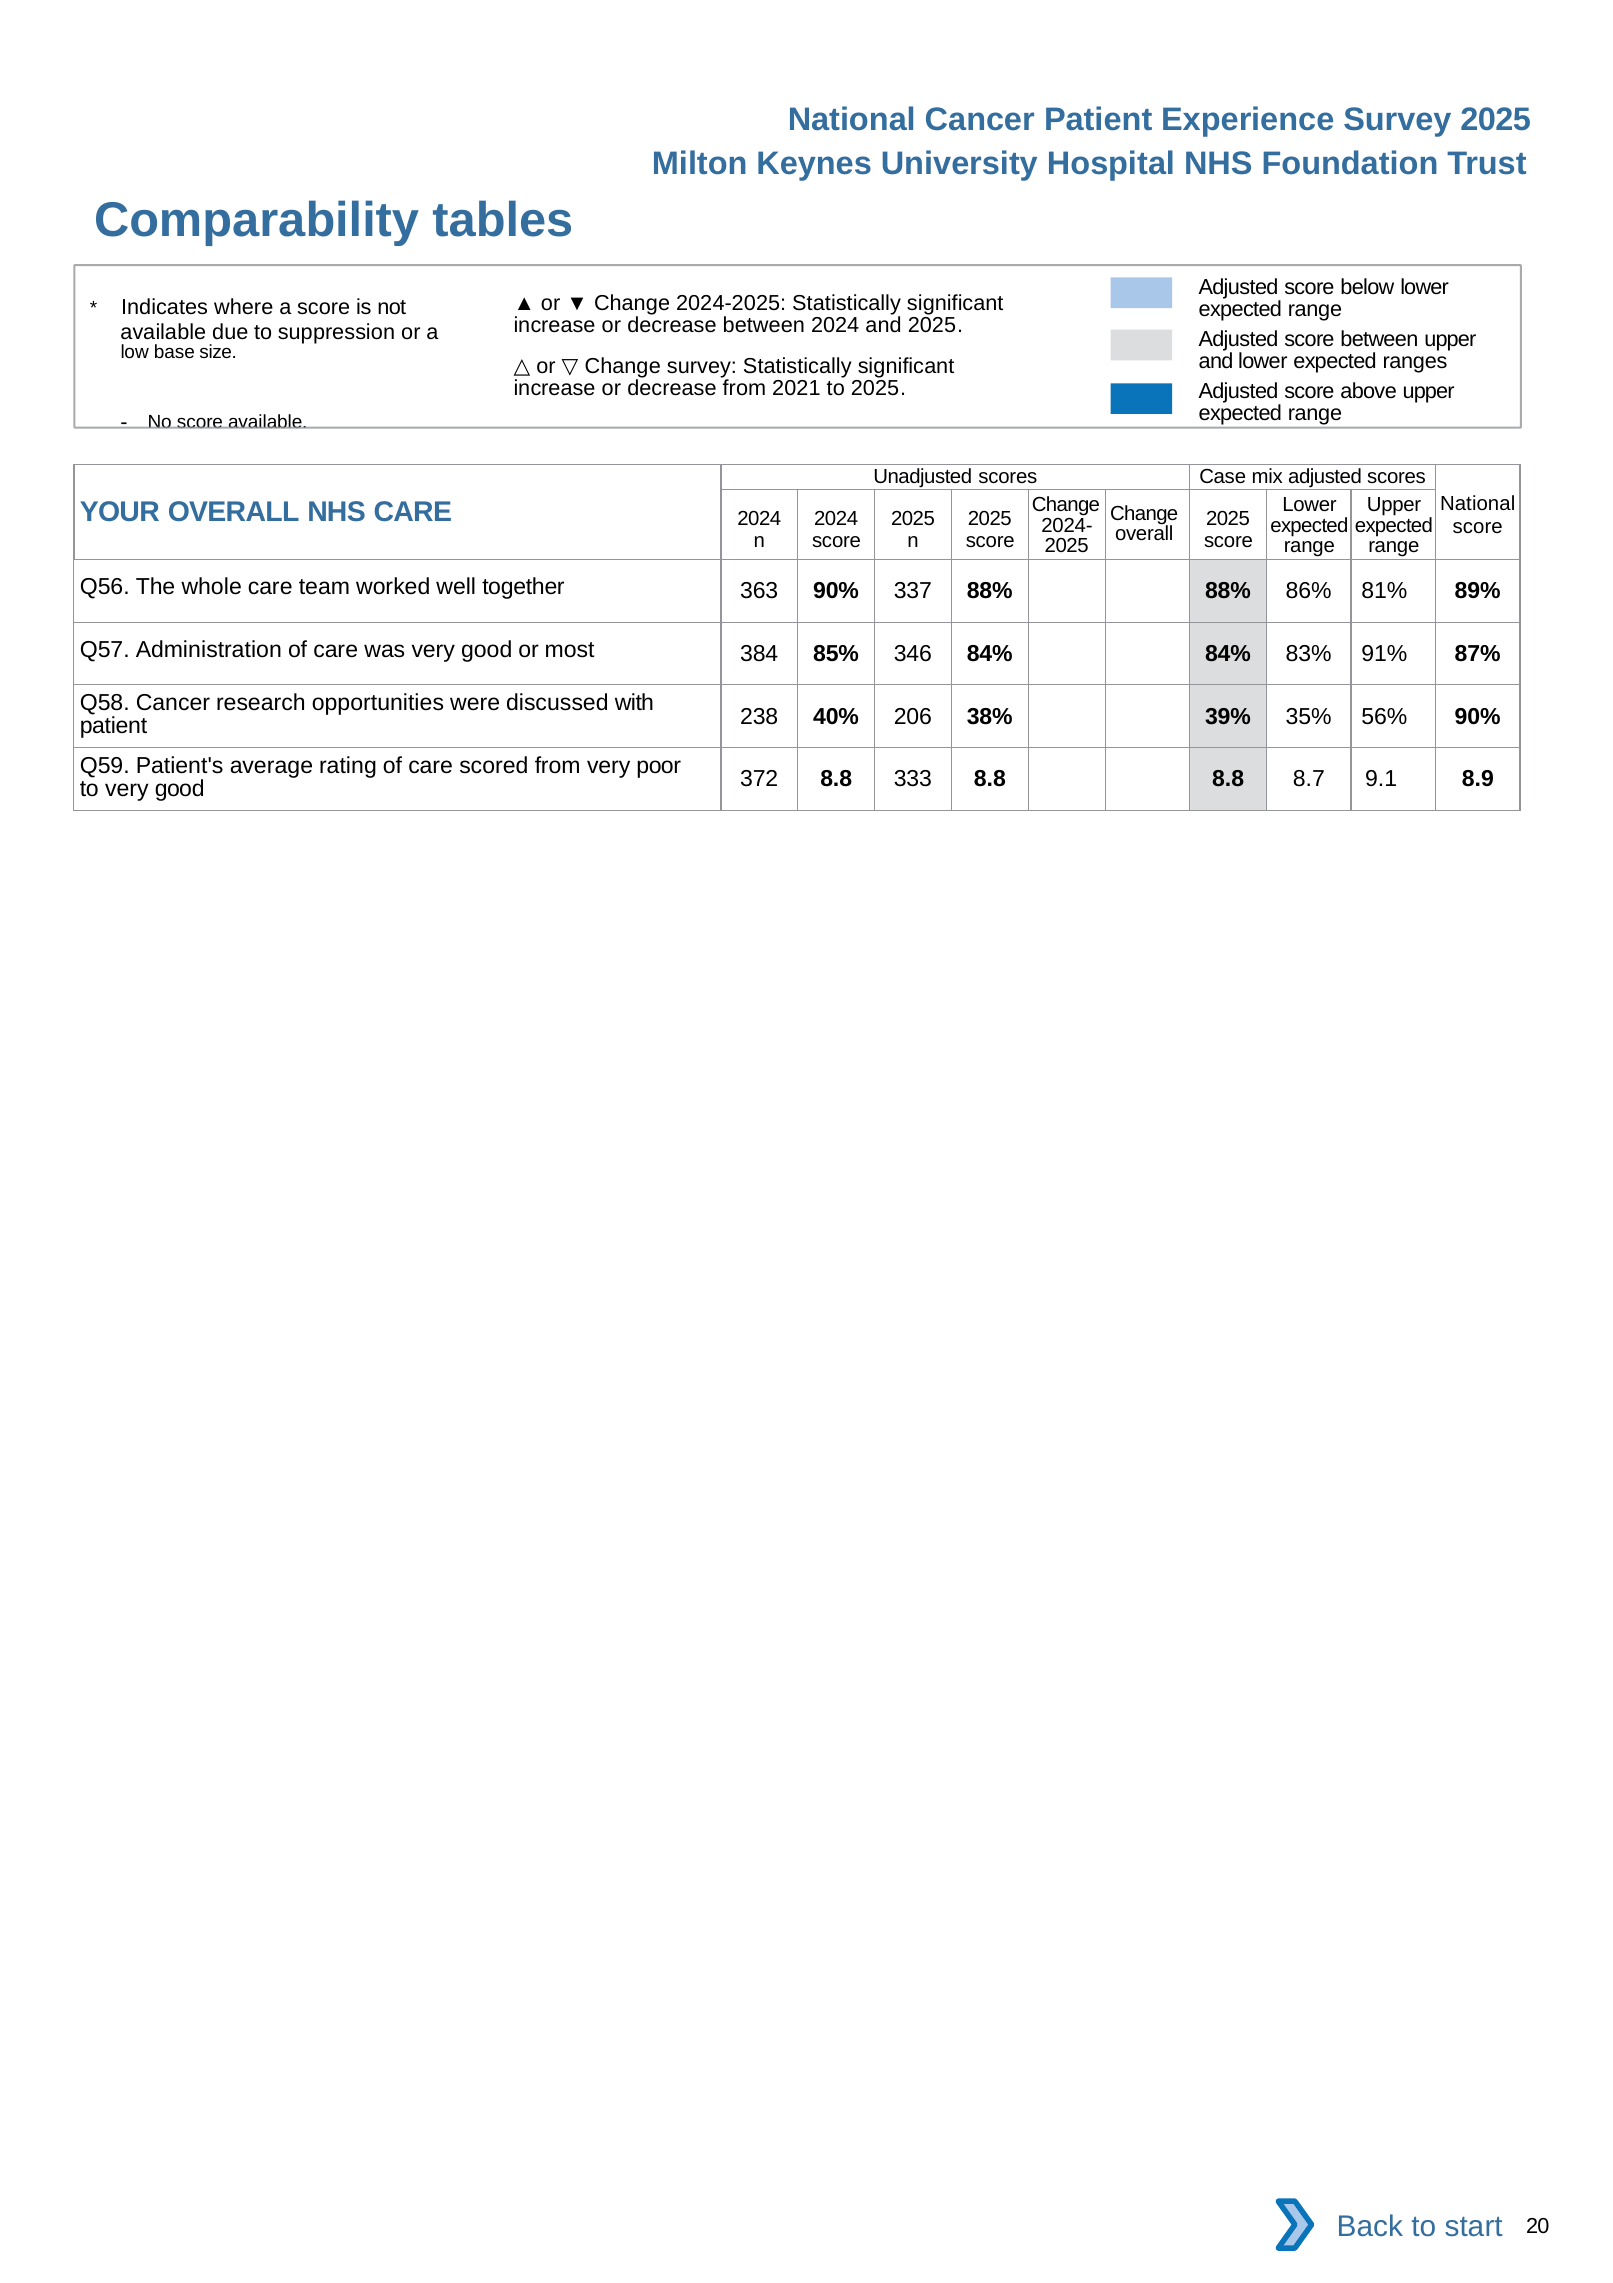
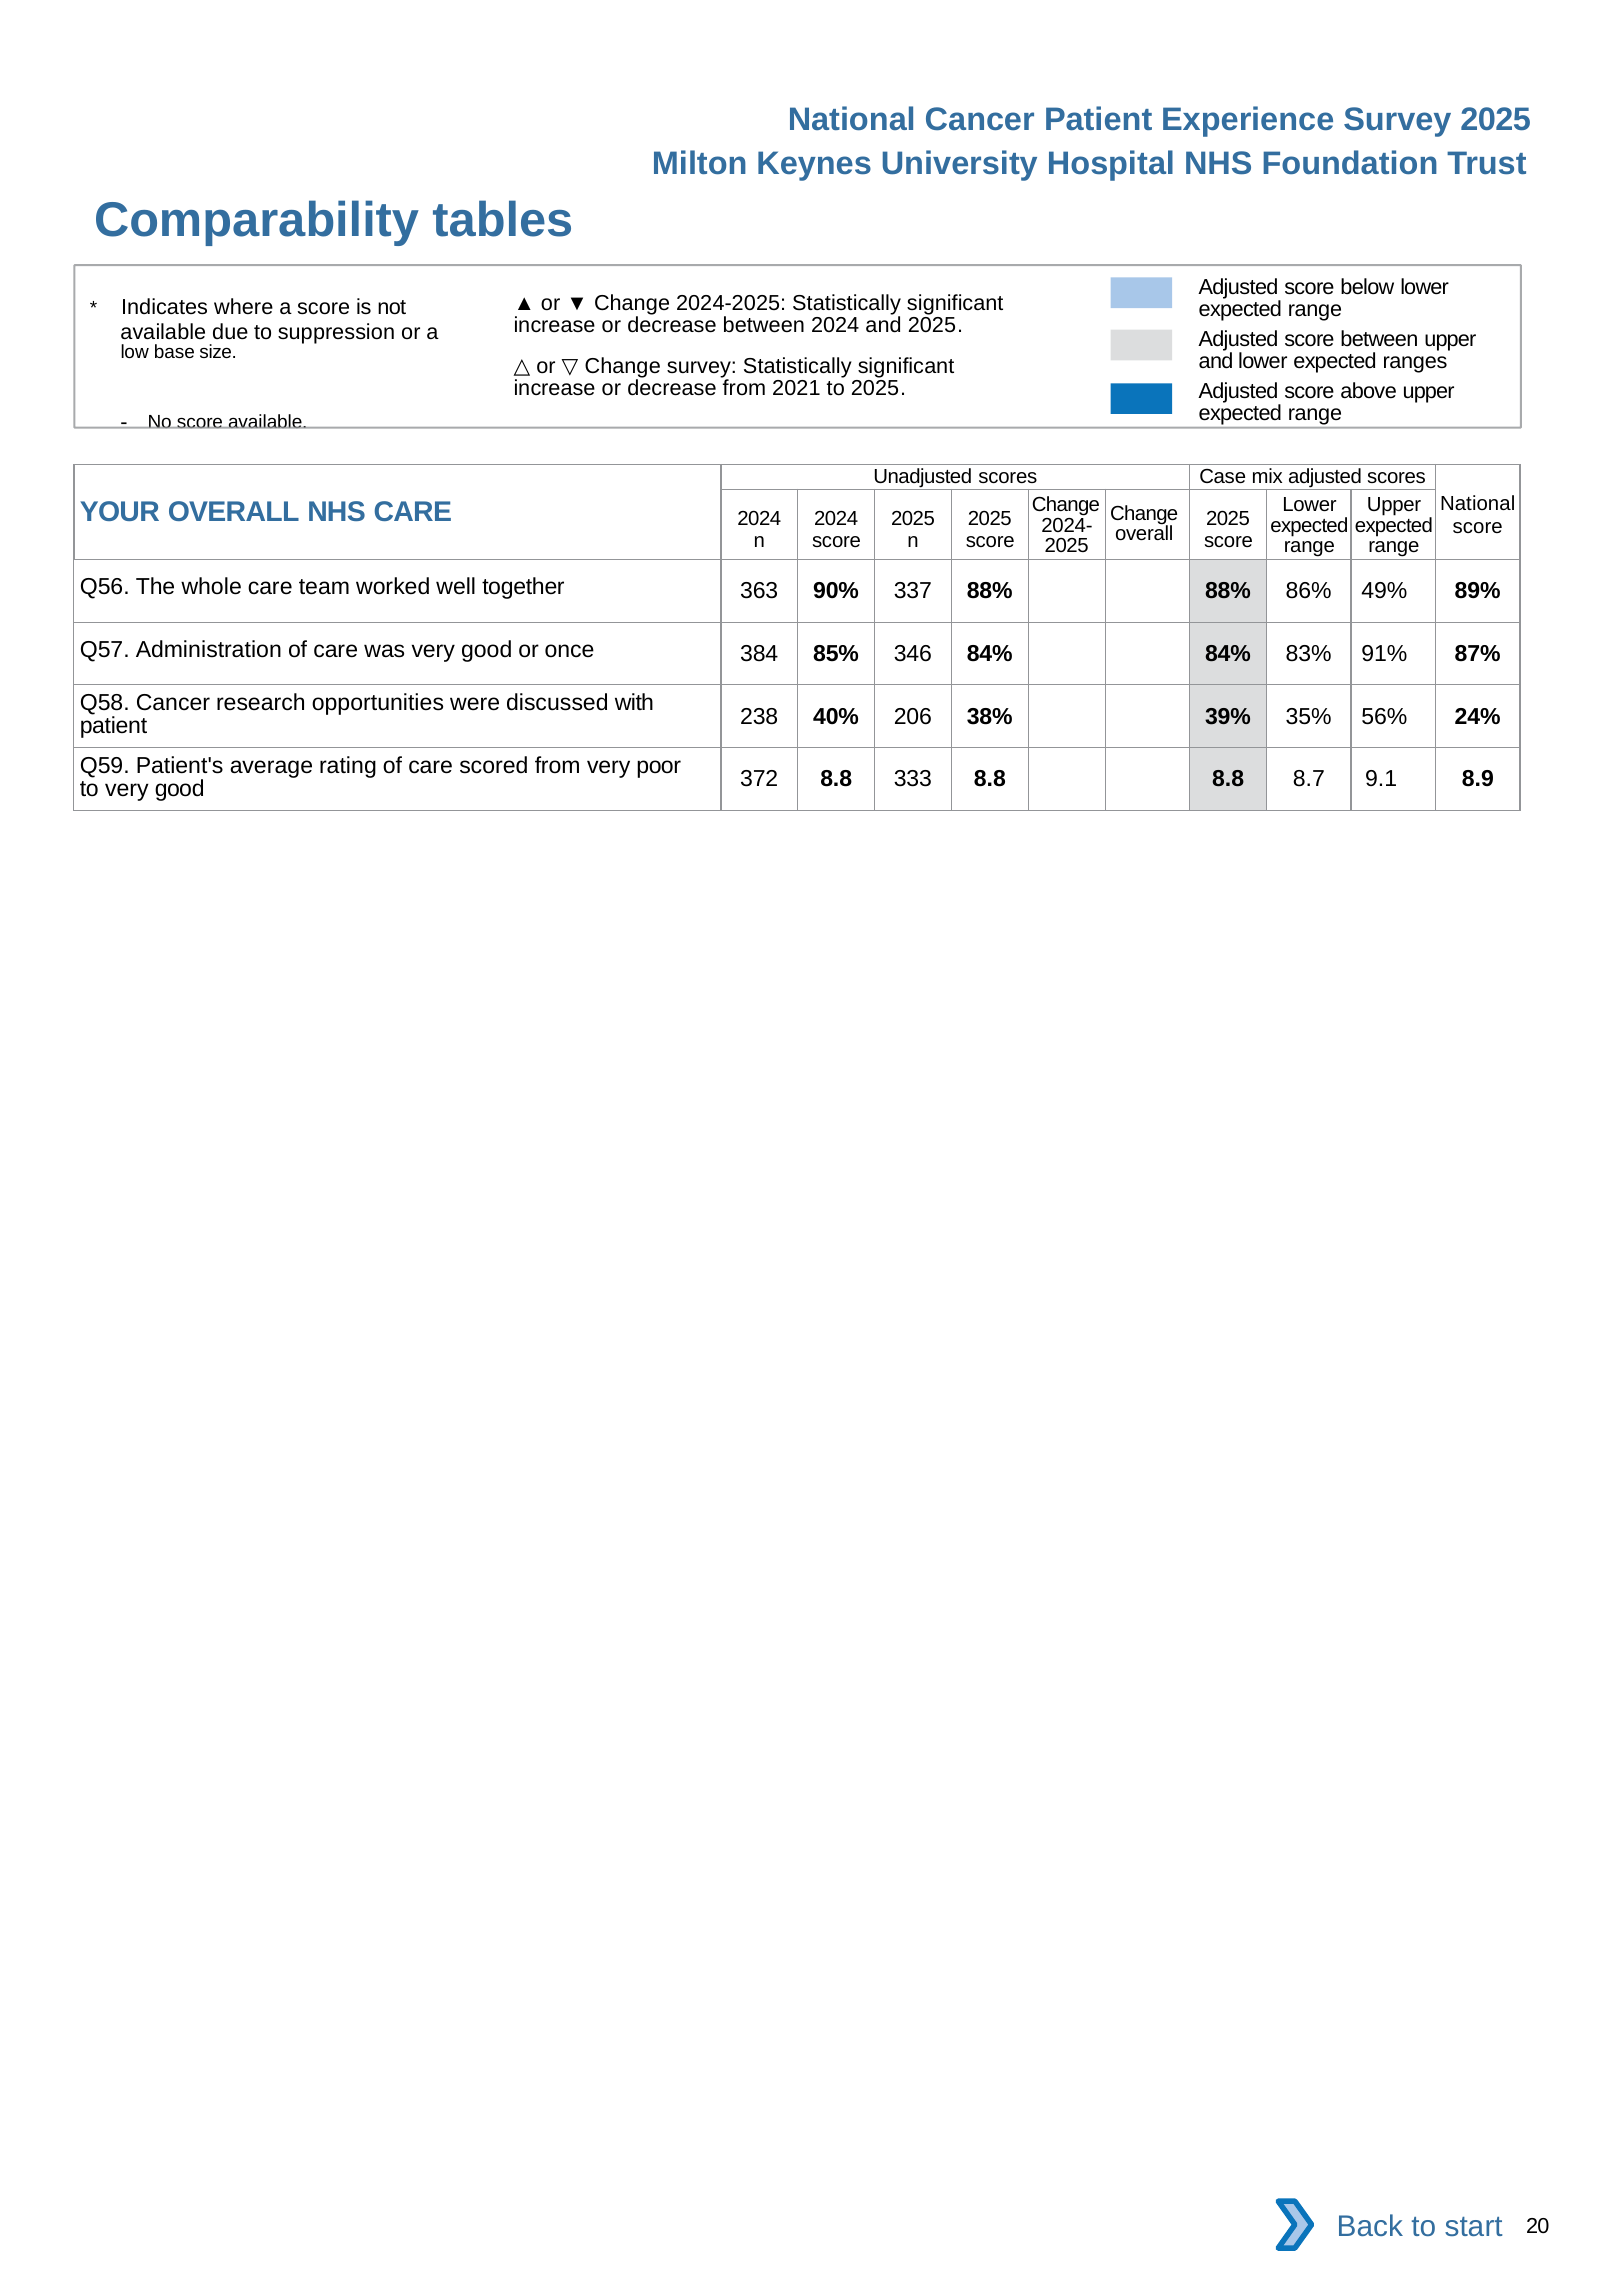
81%: 81% -> 49%
most: most -> once
56% 90%: 90% -> 24%
